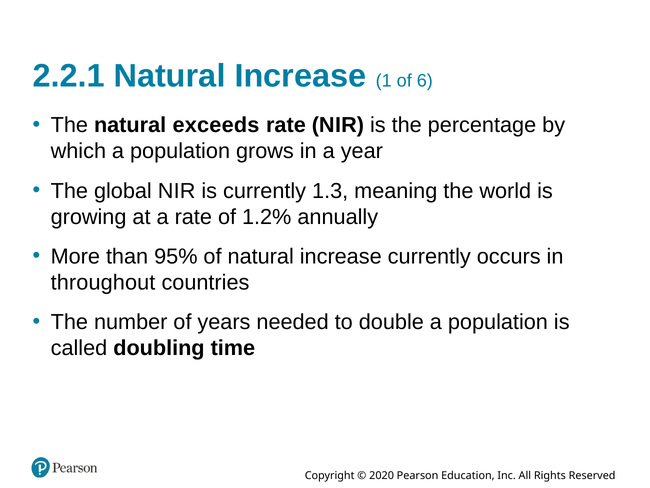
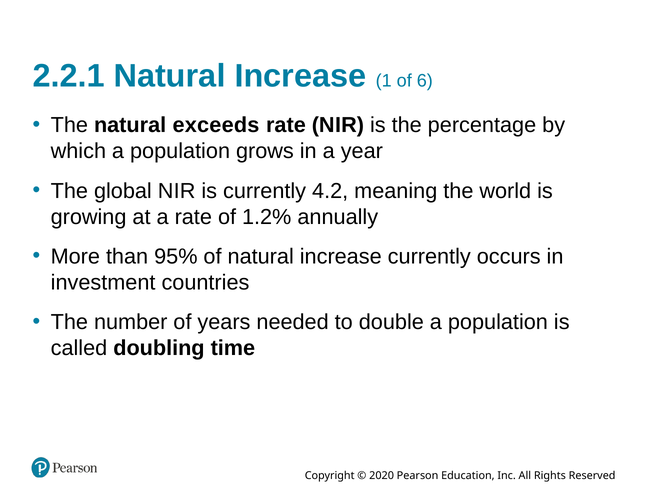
1.3: 1.3 -> 4.2
throughout: throughout -> investment
